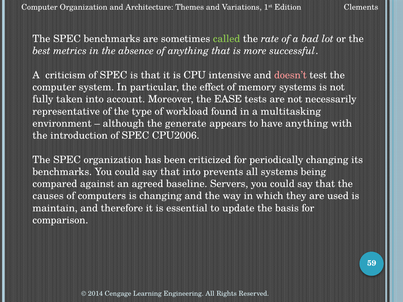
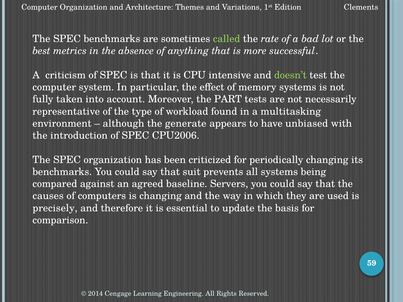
doesn’t colour: pink -> light green
EASE: EASE -> PART
have anything: anything -> unbiased
that into: into -> suit
maintain: maintain -> precisely
